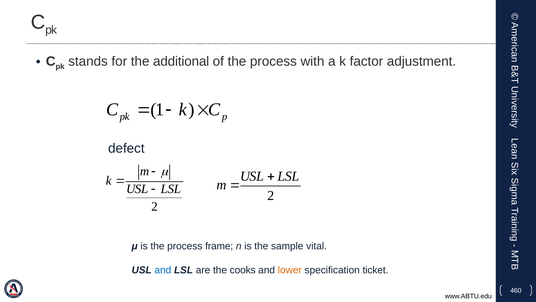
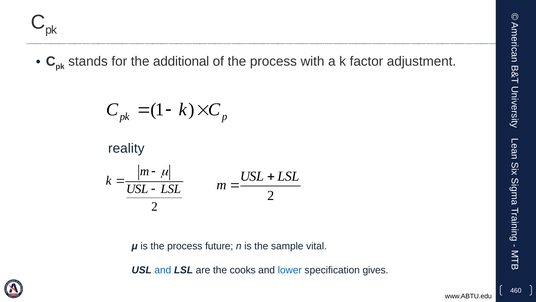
defect: defect -> reality
frame: frame -> future
lower colour: orange -> blue
ticket: ticket -> gives
